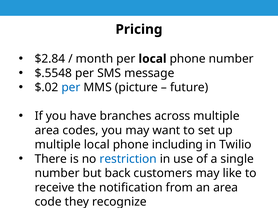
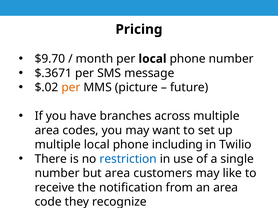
$2.84: $2.84 -> $9.70
$.5548: $.5548 -> $.3671
per at (71, 88) colour: blue -> orange
but back: back -> area
